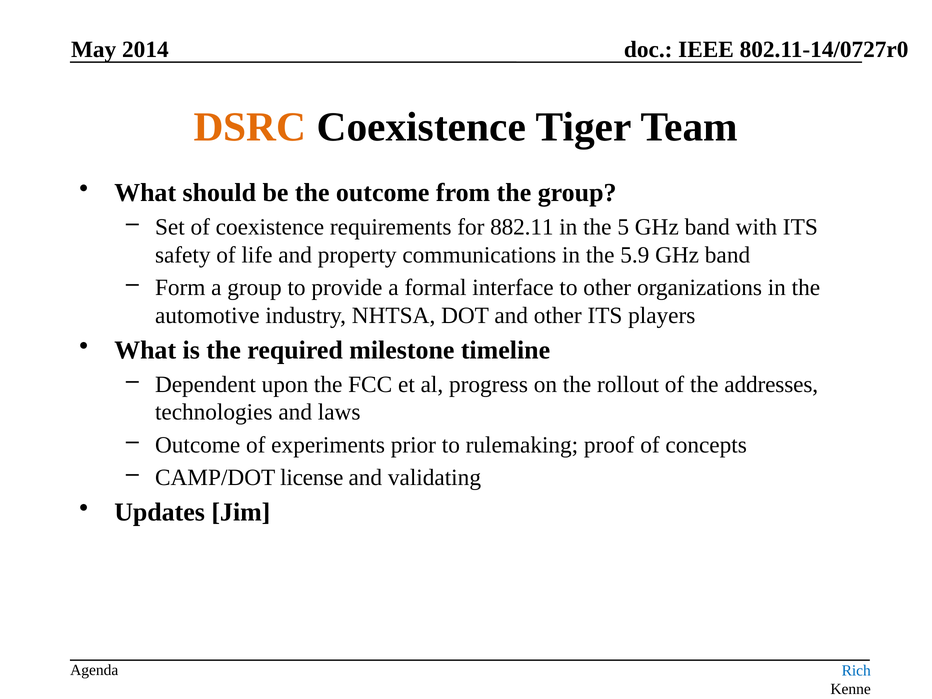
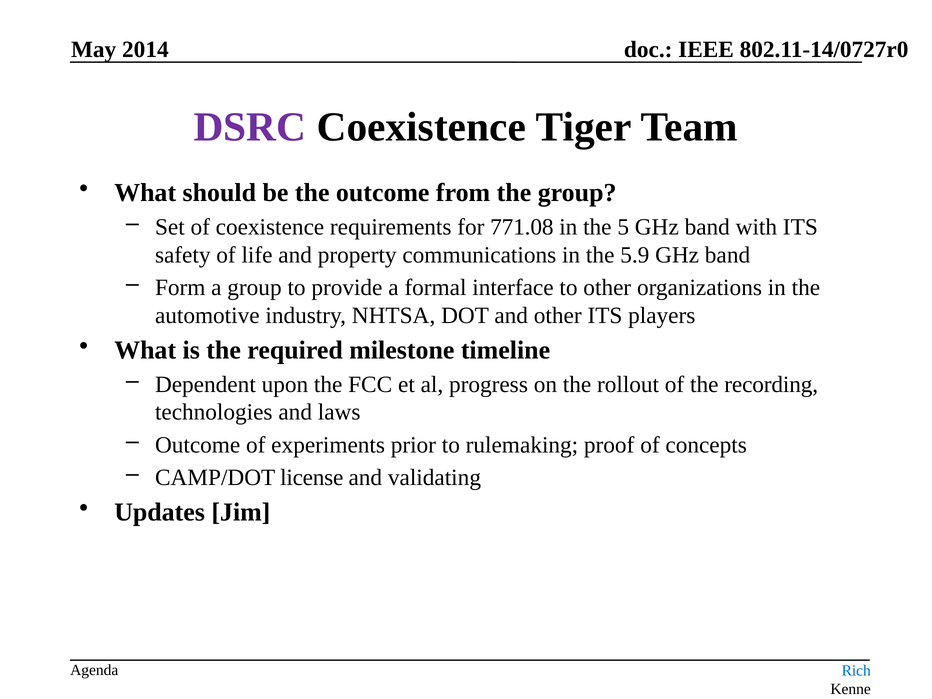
DSRC colour: orange -> purple
882.11: 882.11 -> 771.08
addresses: addresses -> recording
